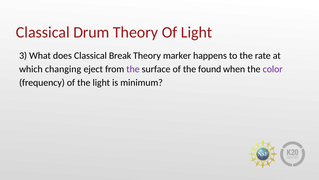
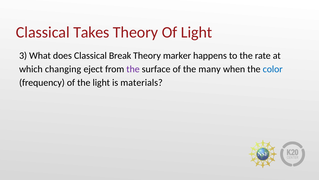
Drum: Drum -> Takes
found: found -> many
color colour: purple -> blue
minimum: minimum -> materials
